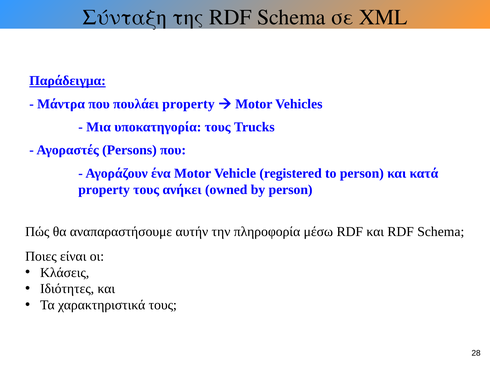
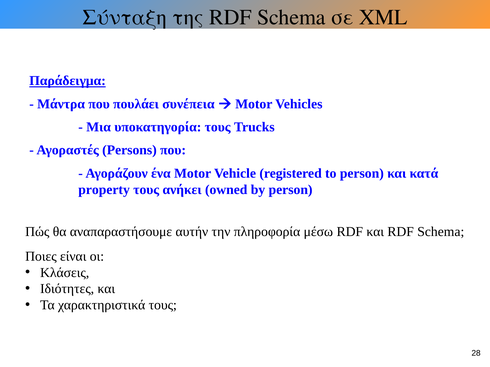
πουλάει property: property -> συνέπεια
